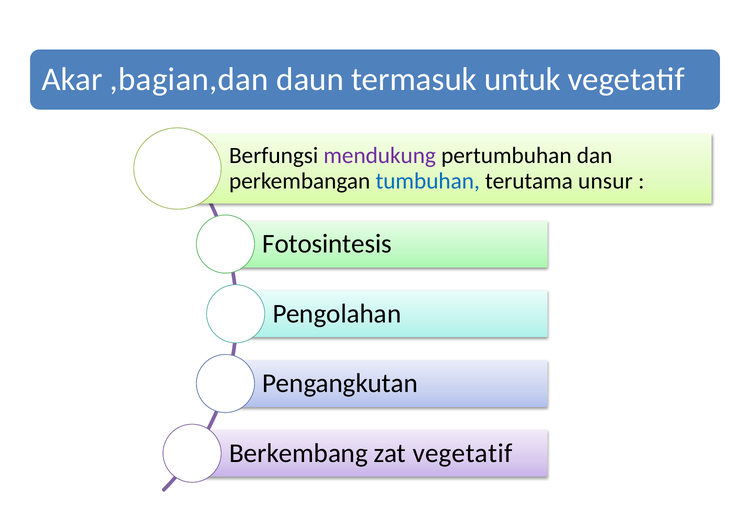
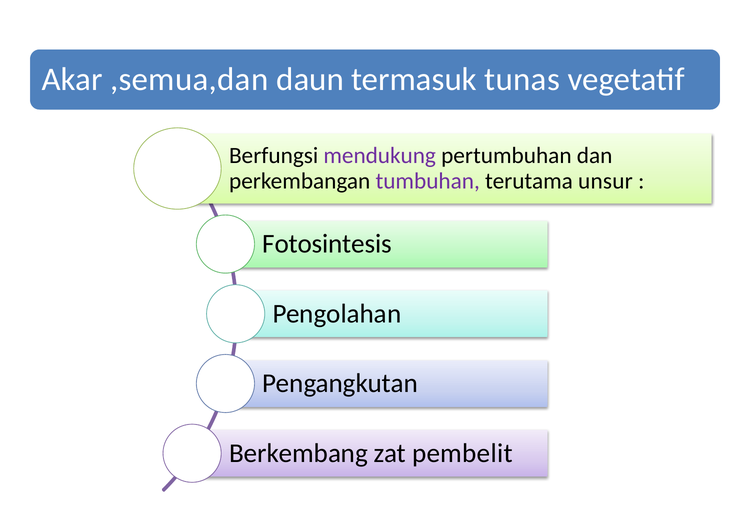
,bagian,dan: ,bagian,dan -> ,semua,dan
untuk: untuk -> tunas
tumbuhan colour: blue -> purple
zat vegetatif: vegetatif -> pembelit
